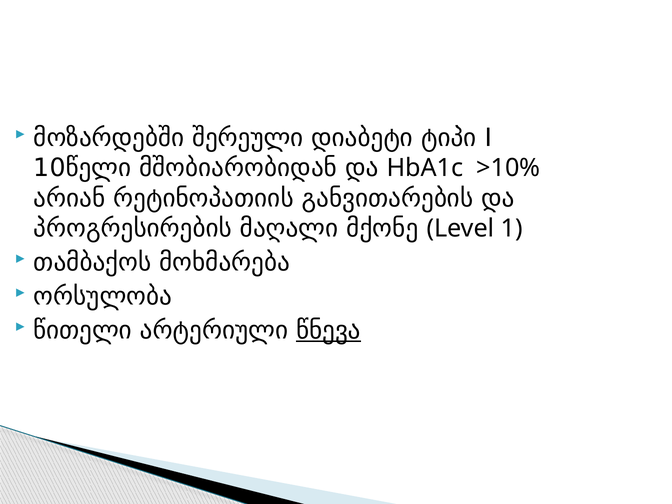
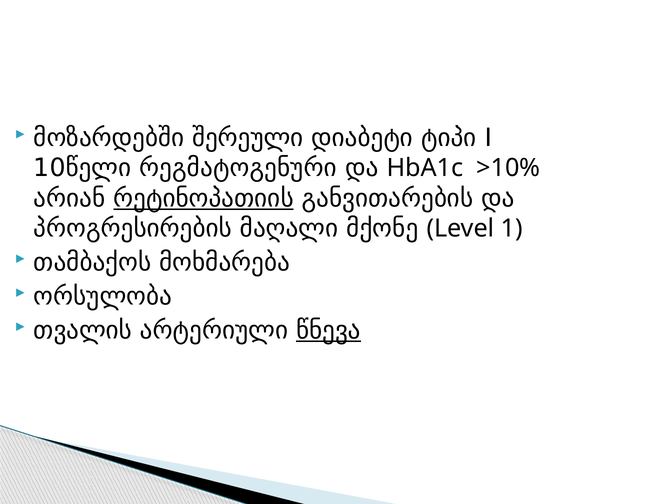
მშობიარობიდან: მშობიარობიდან -> რეგმატოგენური
რეტინოპათიის underline: none -> present
წითელი: წითელი -> თვალის
